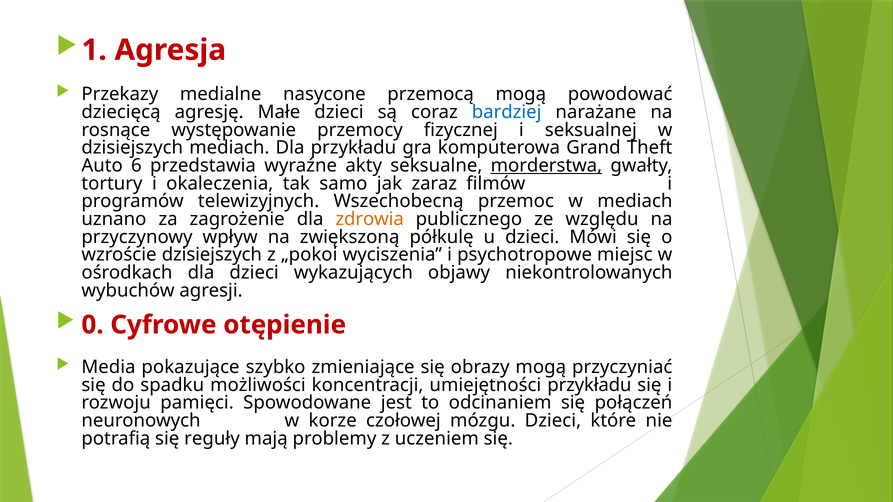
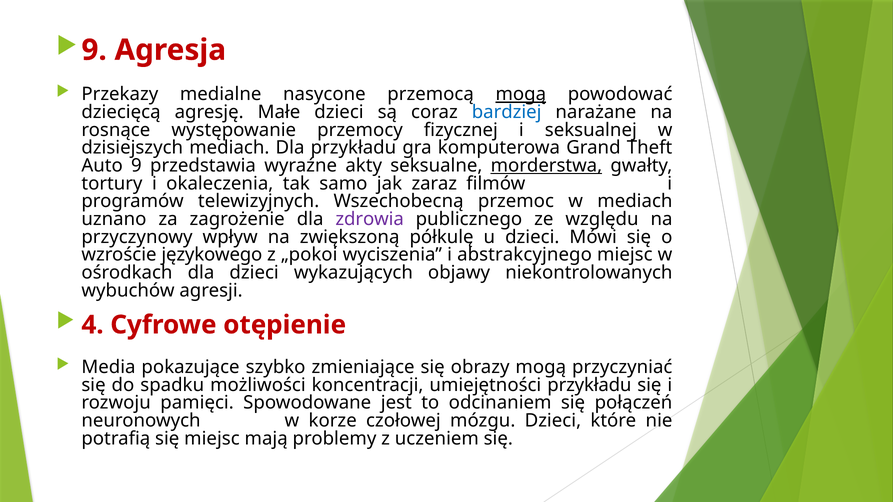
1 at (94, 50): 1 -> 9
mogą at (521, 94) underline: none -> present
Auto 6: 6 -> 9
zdrowia colour: orange -> purple
wzroście dzisiejszych: dzisiejszych -> językowego
psychotropowe: psychotropowe -> abstrakcyjnego
0: 0 -> 4
się reguły: reguły -> miejsc
